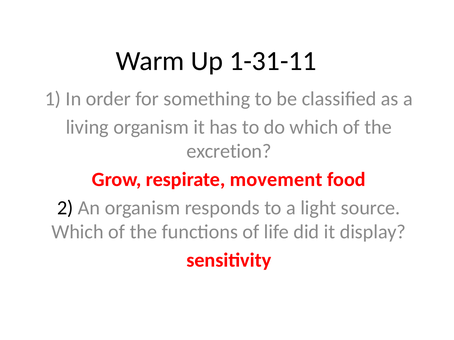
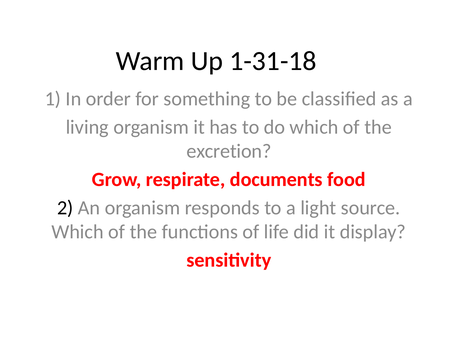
1-31-11: 1-31-11 -> 1-31-18
movement: movement -> documents
